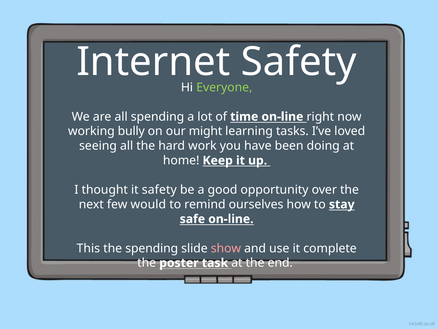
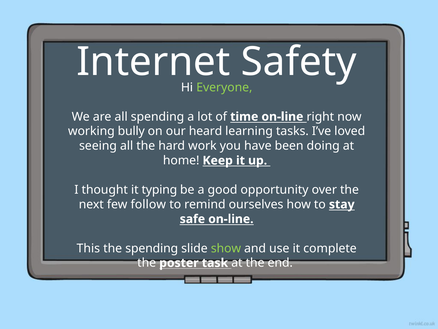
might: might -> heard
it safety: safety -> typing
would: would -> follow
show colour: pink -> light green
